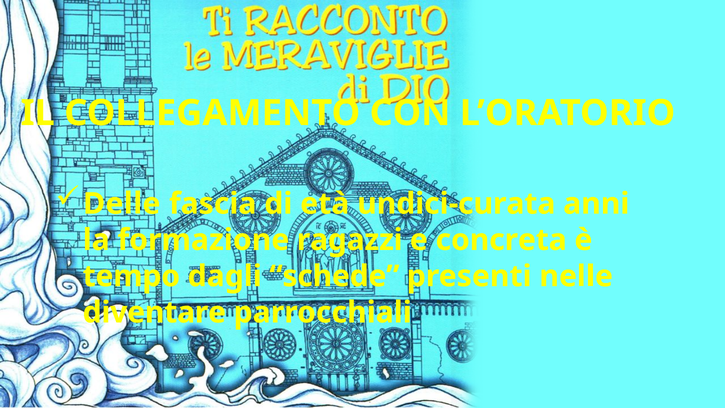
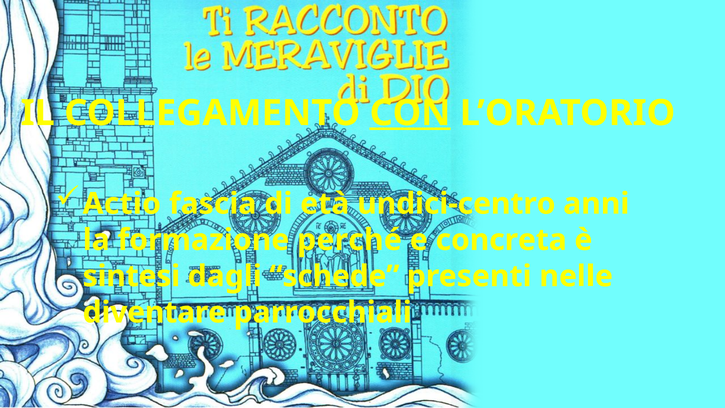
CON underline: none -> present
Delle: Delle -> Actio
undici-curata: undici-curata -> undici-centro
ragazzi: ragazzi -> perché
tempo: tempo -> sintesi
